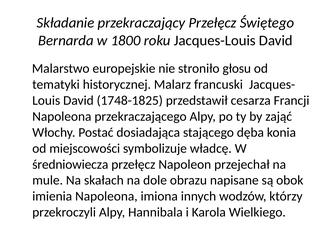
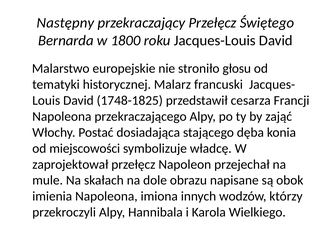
Składanie: Składanie -> Następny
średniowiecza: średniowiecza -> zaprojektował
